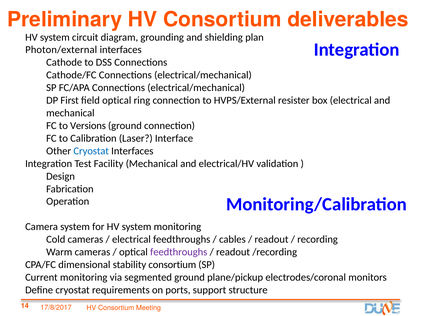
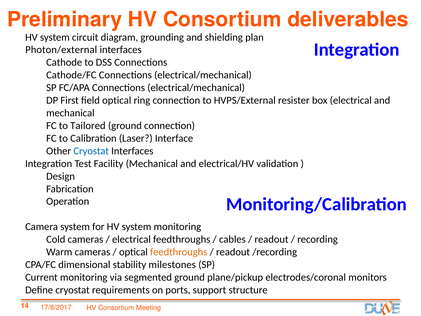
Versions: Versions -> Tailored
feedthroughs at (179, 252) colour: purple -> orange
stability consortium: consortium -> milestones
